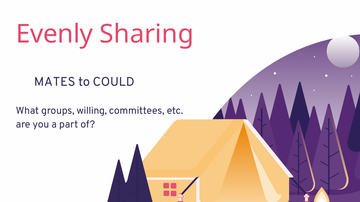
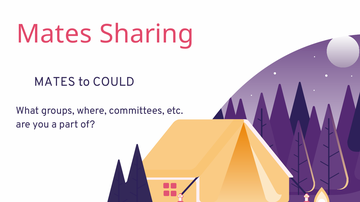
Evenly at (54, 34): Evenly -> Mates
willing: willing -> where
